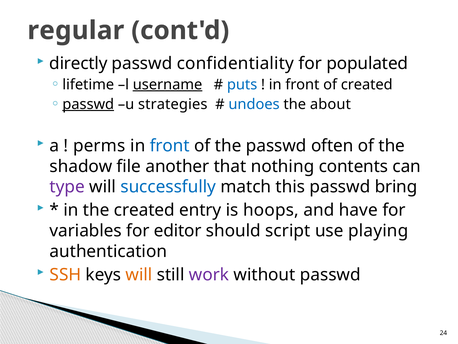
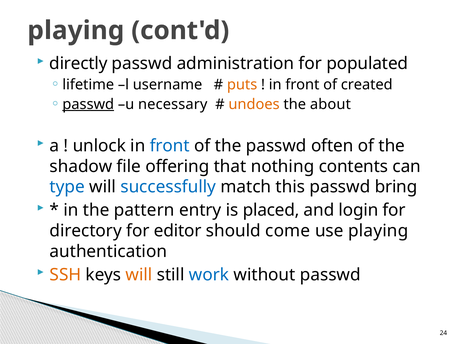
regular at (76, 30): regular -> playing
confidentiality: confidentiality -> administration
username underline: present -> none
puts colour: blue -> orange
strategies: strategies -> necessary
undoes colour: blue -> orange
perms: perms -> unlock
another: another -> offering
type colour: purple -> blue
the created: created -> pattern
hoops: hoops -> placed
have: have -> login
variables: variables -> directory
script: script -> come
work colour: purple -> blue
